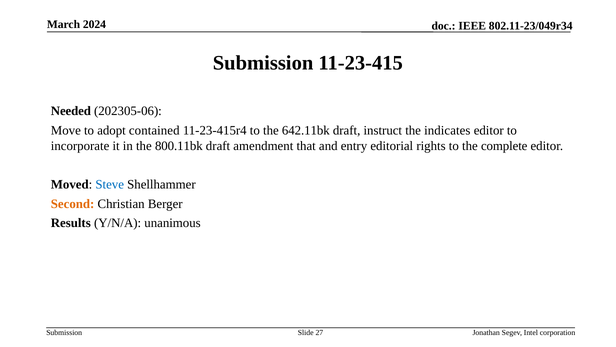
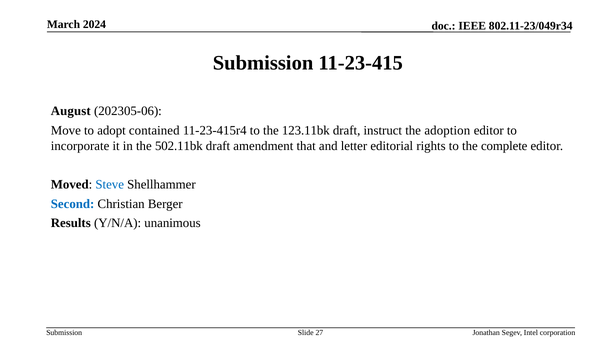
Needed: Needed -> August
642.11bk: 642.11bk -> 123.11bk
indicates: indicates -> adoption
800.11bk: 800.11bk -> 502.11bk
entry: entry -> letter
Second colour: orange -> blue
